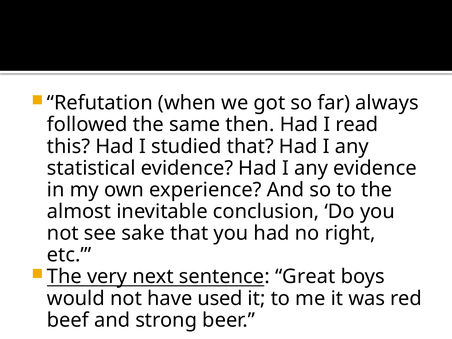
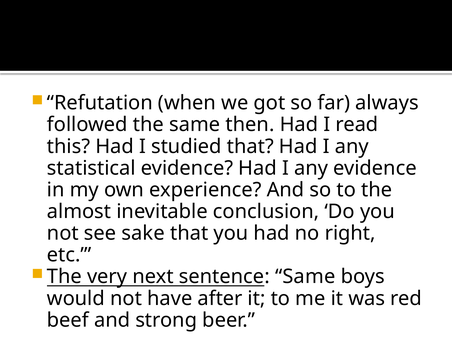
sentence Great: Great -> Same
used: used -> after
